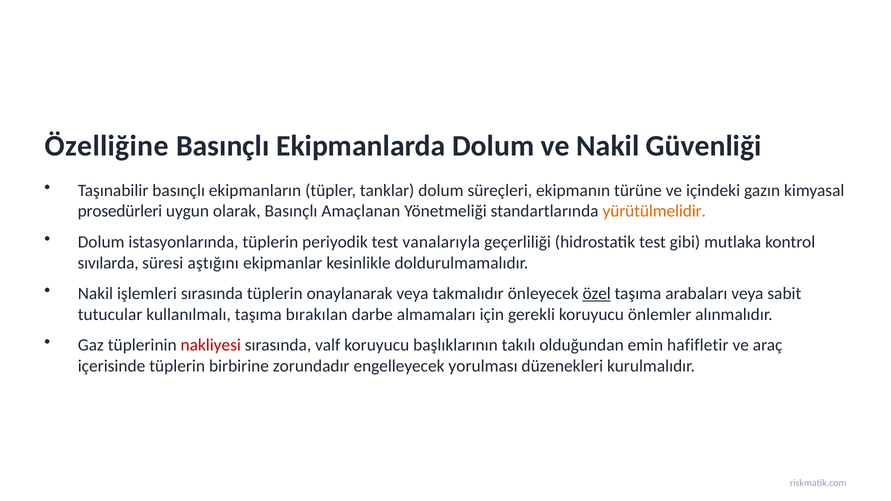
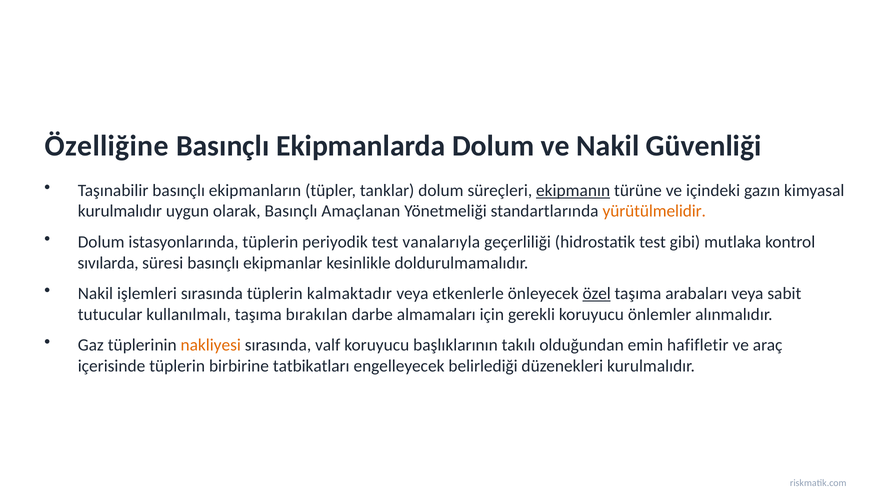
ekipmanın underline: none -> present
prosedürleri at (120, 211): prosedürleri -> kurulmalıdır
süresi aştığını: aştığını -> basınçlı
onaylanarak: onaylanarak -> kalmaktadır
takmalıdır: takmalıdır -> etkenlerle
nakliyesi colour: red -> orange
zorundadır: zorundadır -> tatbikatları
yorulması: yorulması -> belirlediği
